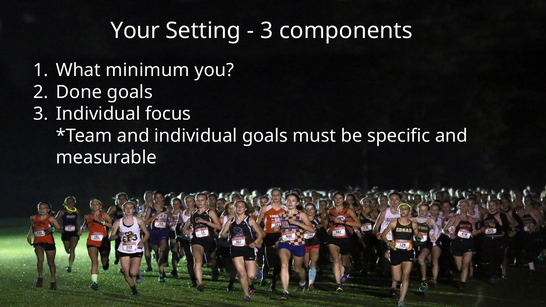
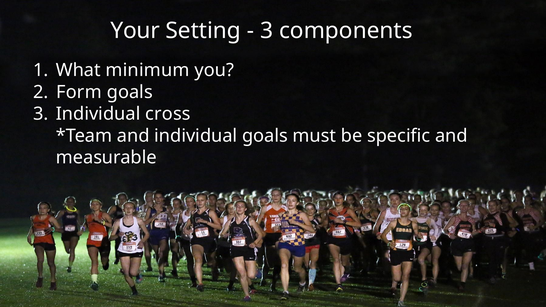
Done: Done -> Form
focus: focus -> cross
